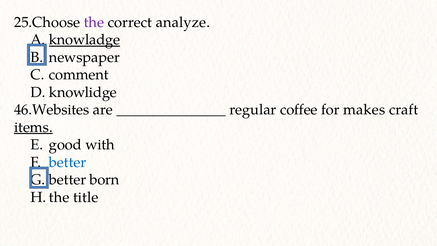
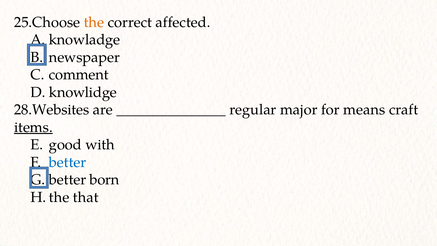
the colour: purple -> orange
analyze: analyze -> affected
knowladge underline: present -> none
46.Websites: 46.Websites -> 28.Websites
coffee: coffee -> major
makes: makes -> means
title: title -> that
